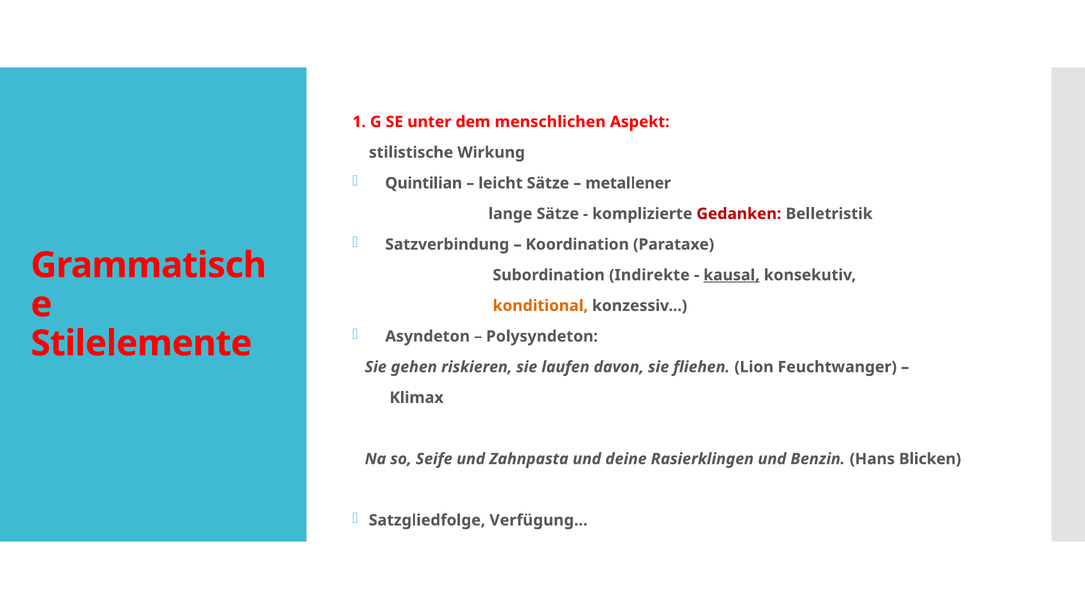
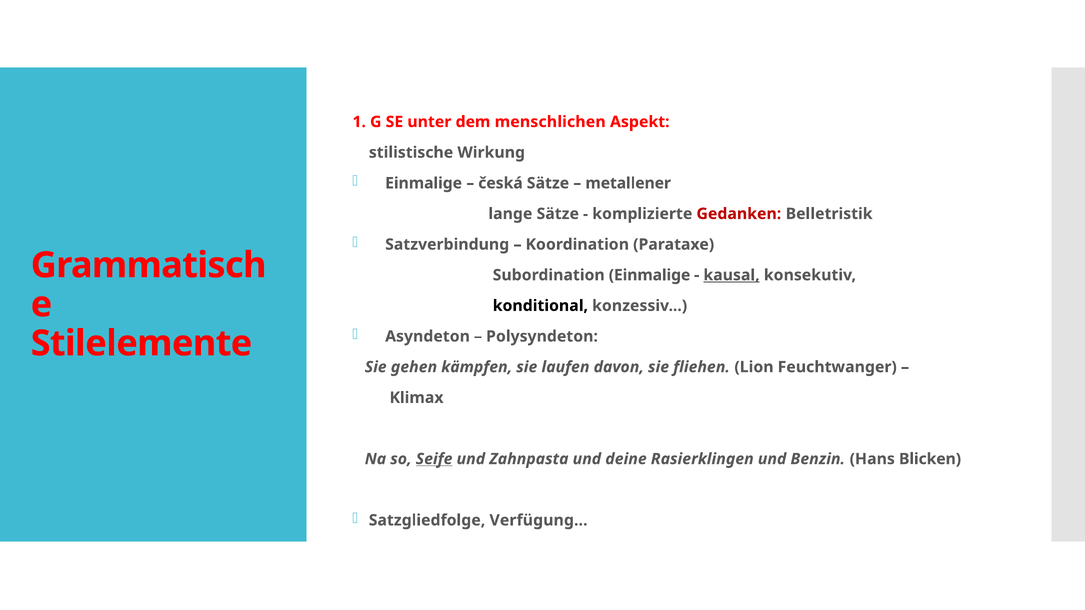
Quintilian at (424, 183): Quintilian -> Einmalige
leicht: leicht -> česká
Subordination Indirekte: Indirekte -> Einmalige
konditional colour: orange -> black
riskieren: riskieren -> kämpfen
Seife underline: none -> present
